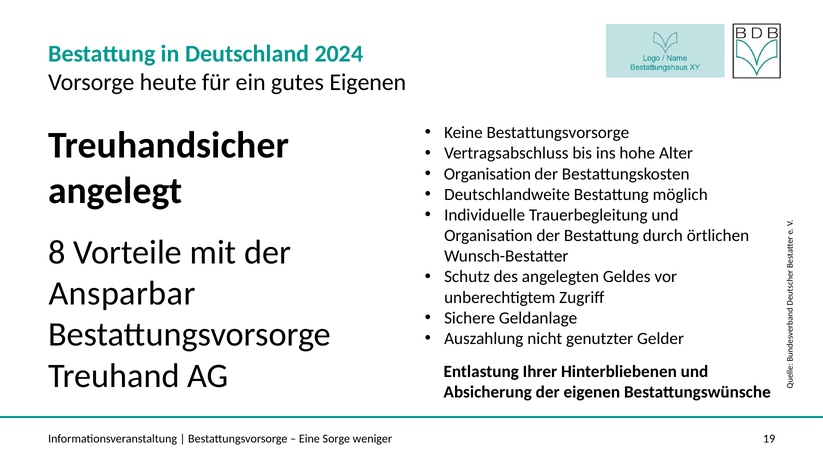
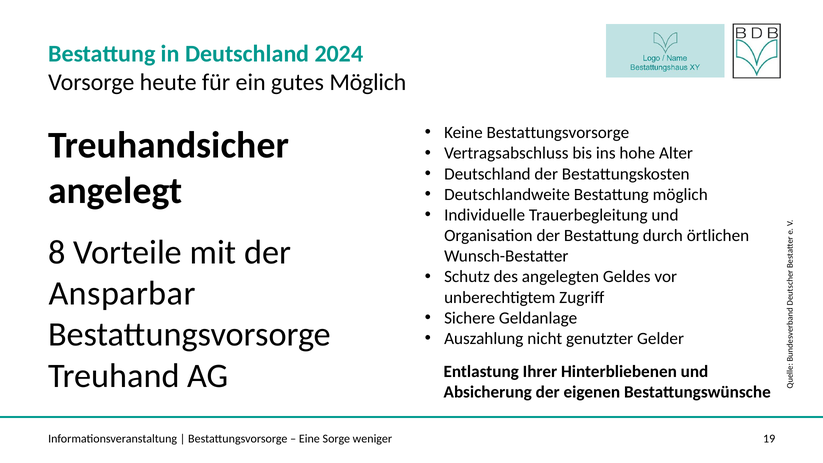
gutes Eigenen: Eigenen -> Möglich
Organisation at (487, 174): Organisation -> Deutschland
